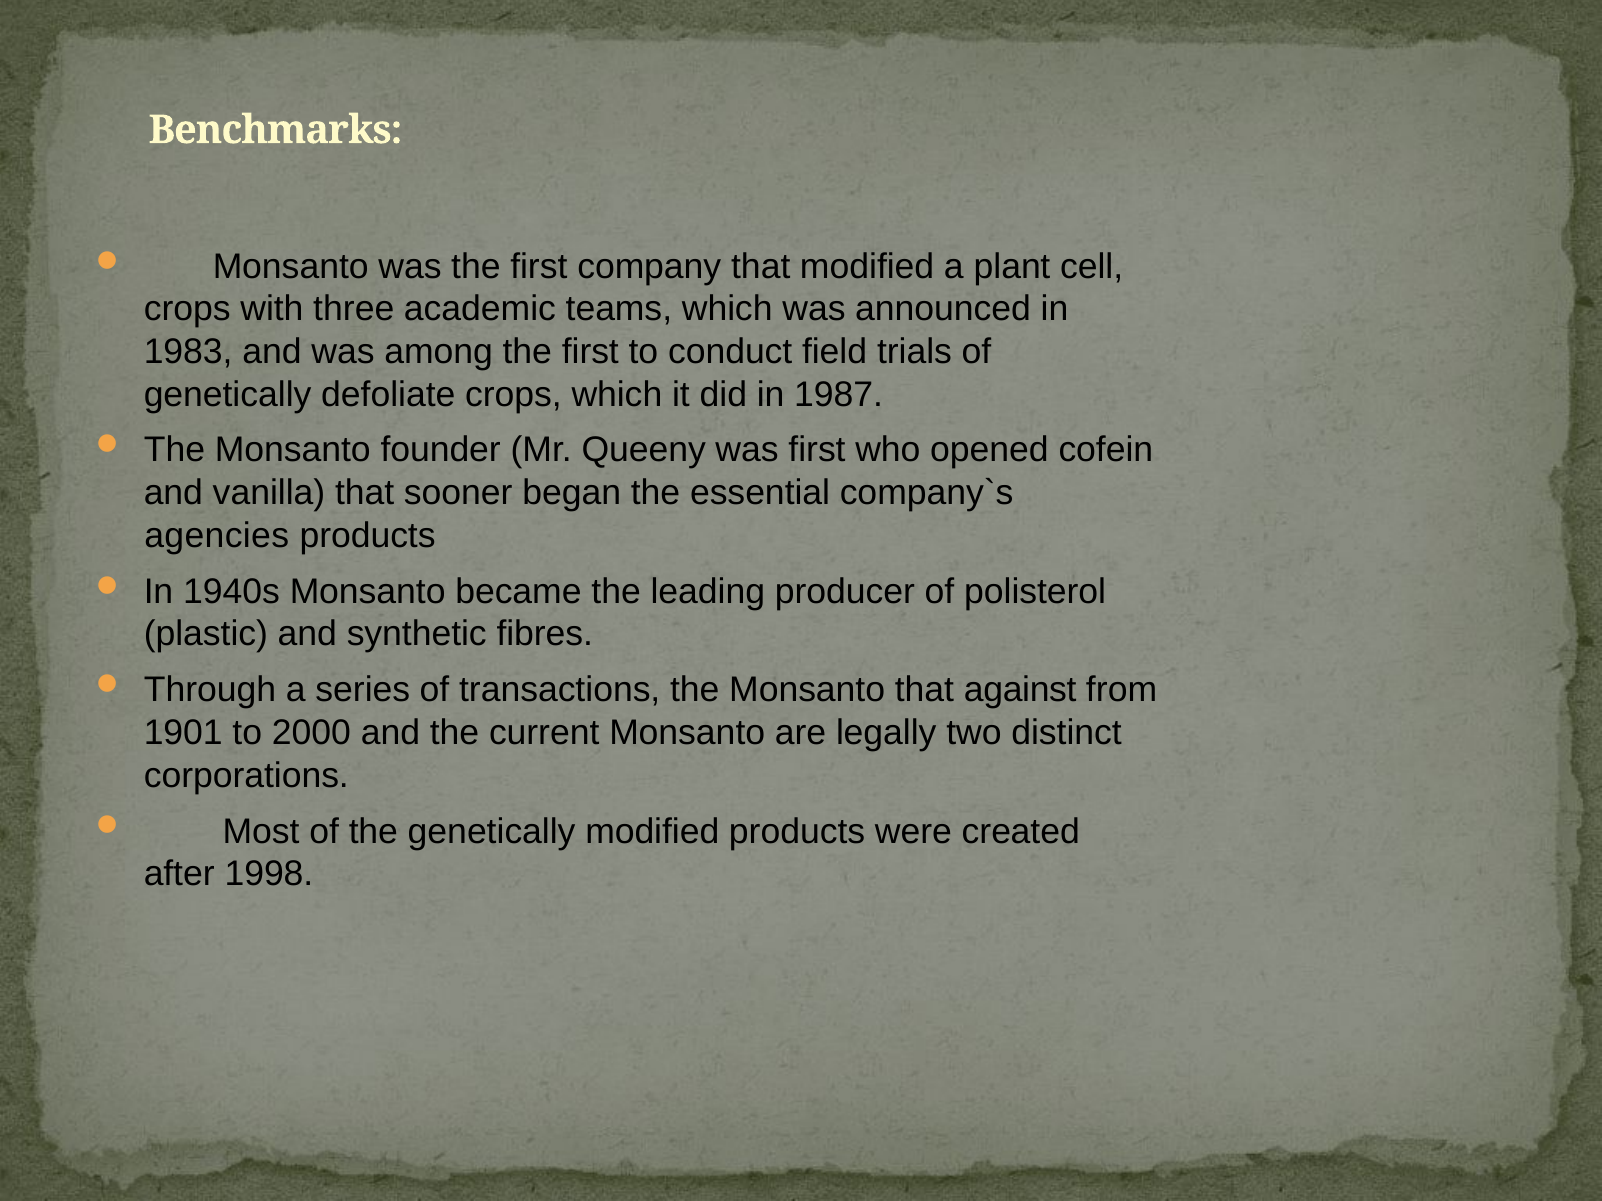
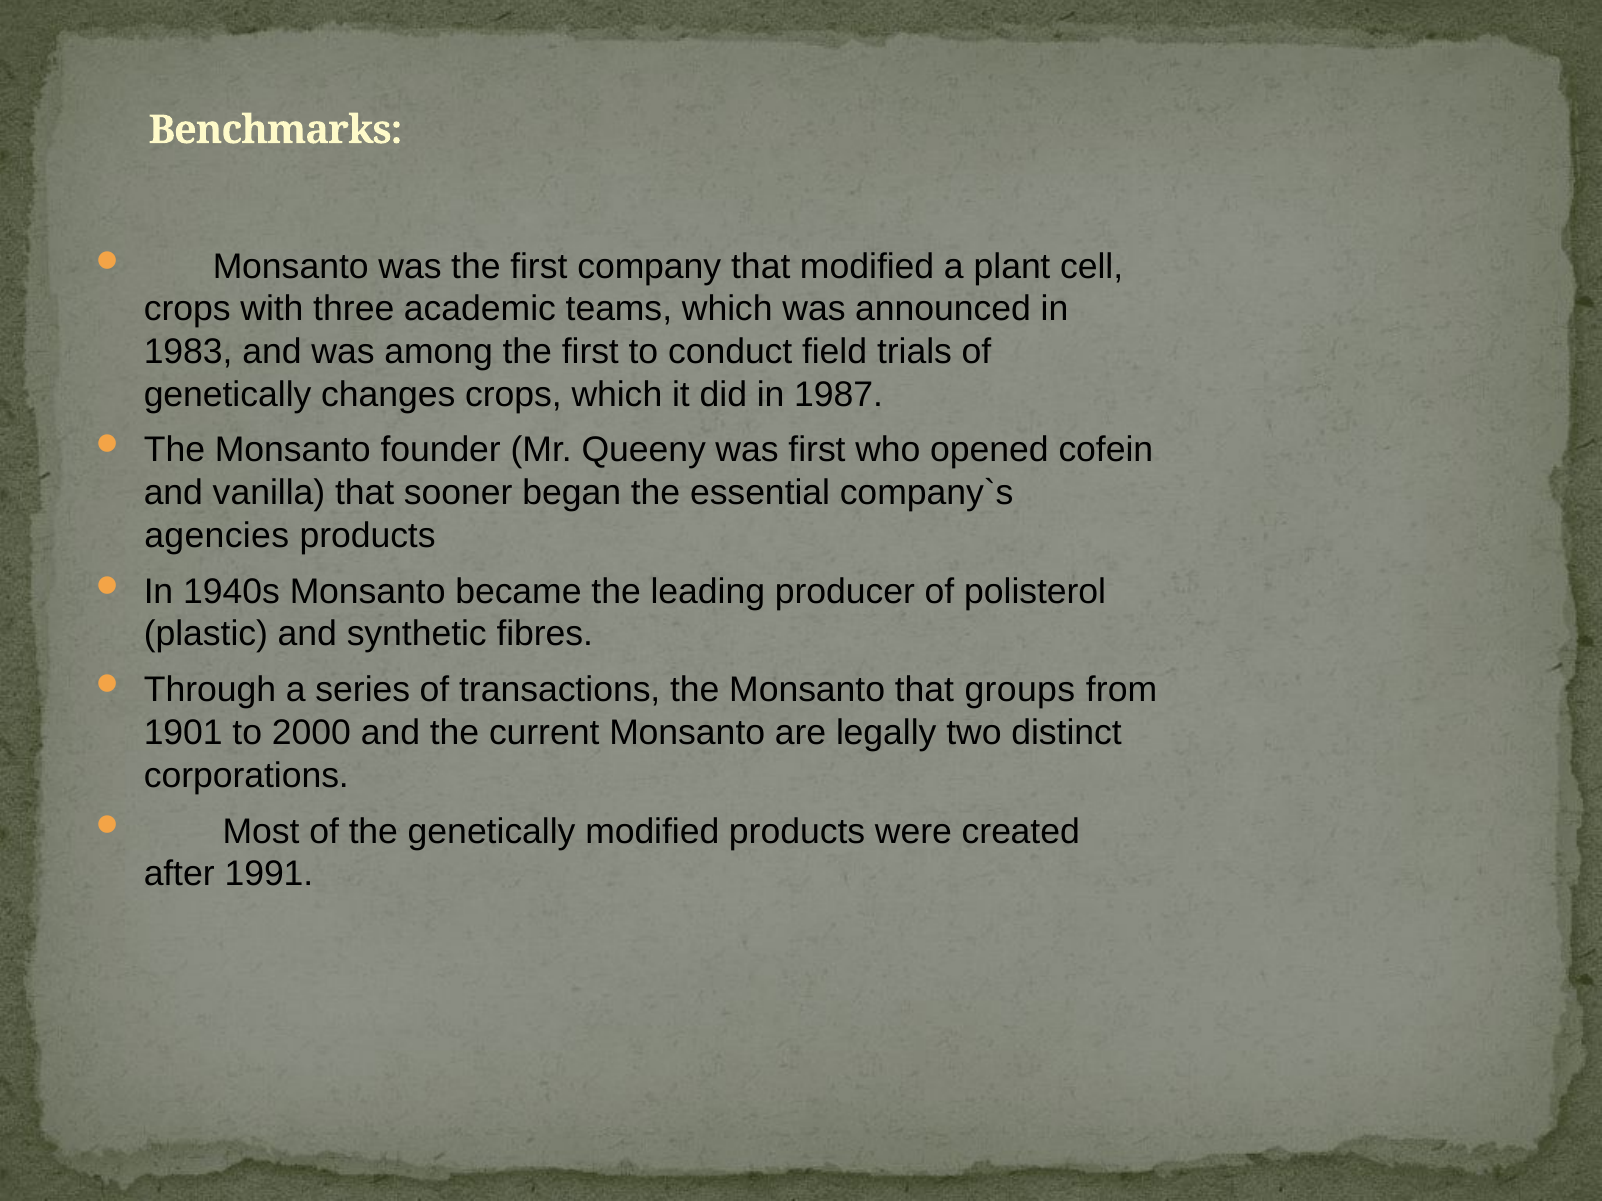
defoliate: defoliate -> changes
against: against -> groups
1998: 1998 -> 1991
